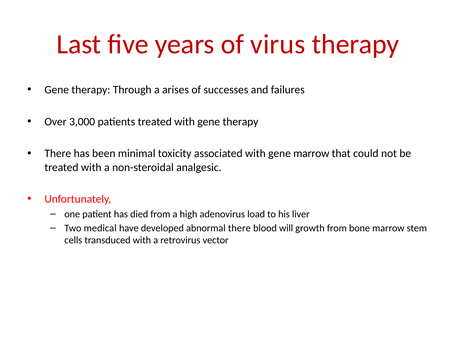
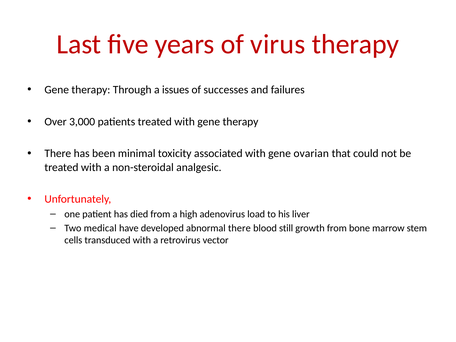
arises: arises -> issues
gene marrow: marrow -> ovarian
will: will -> still
